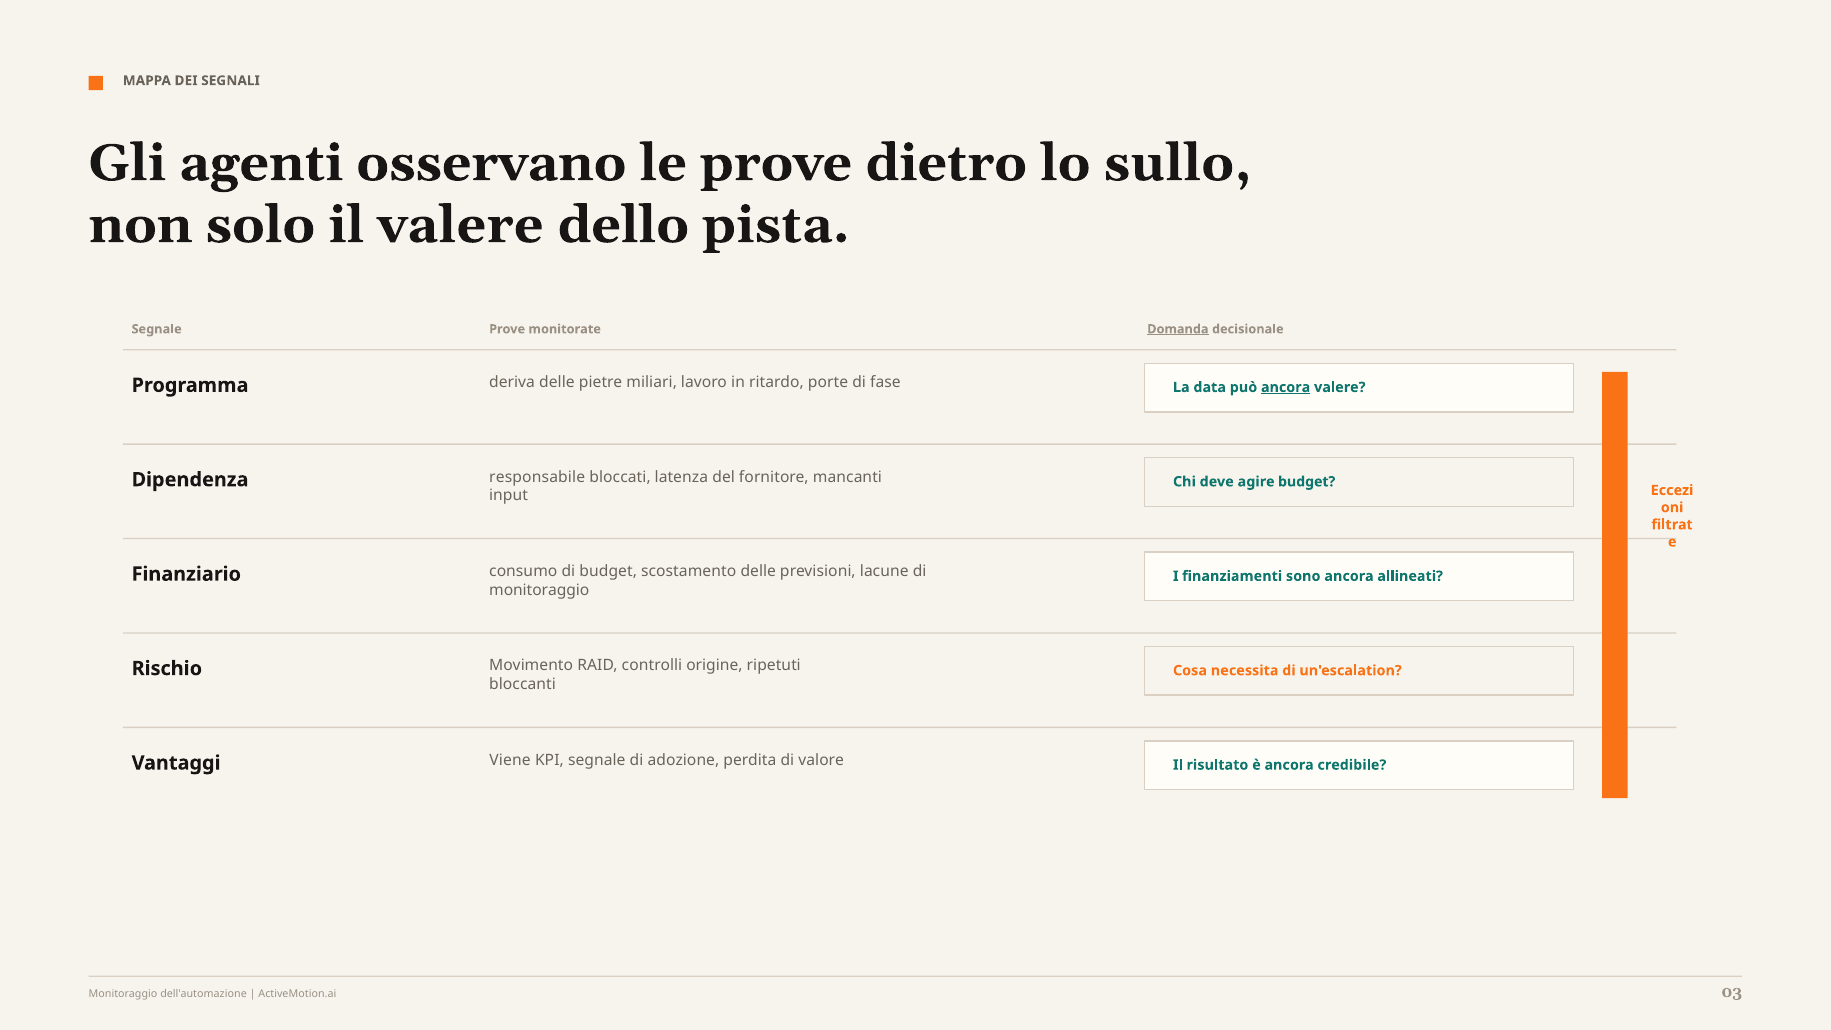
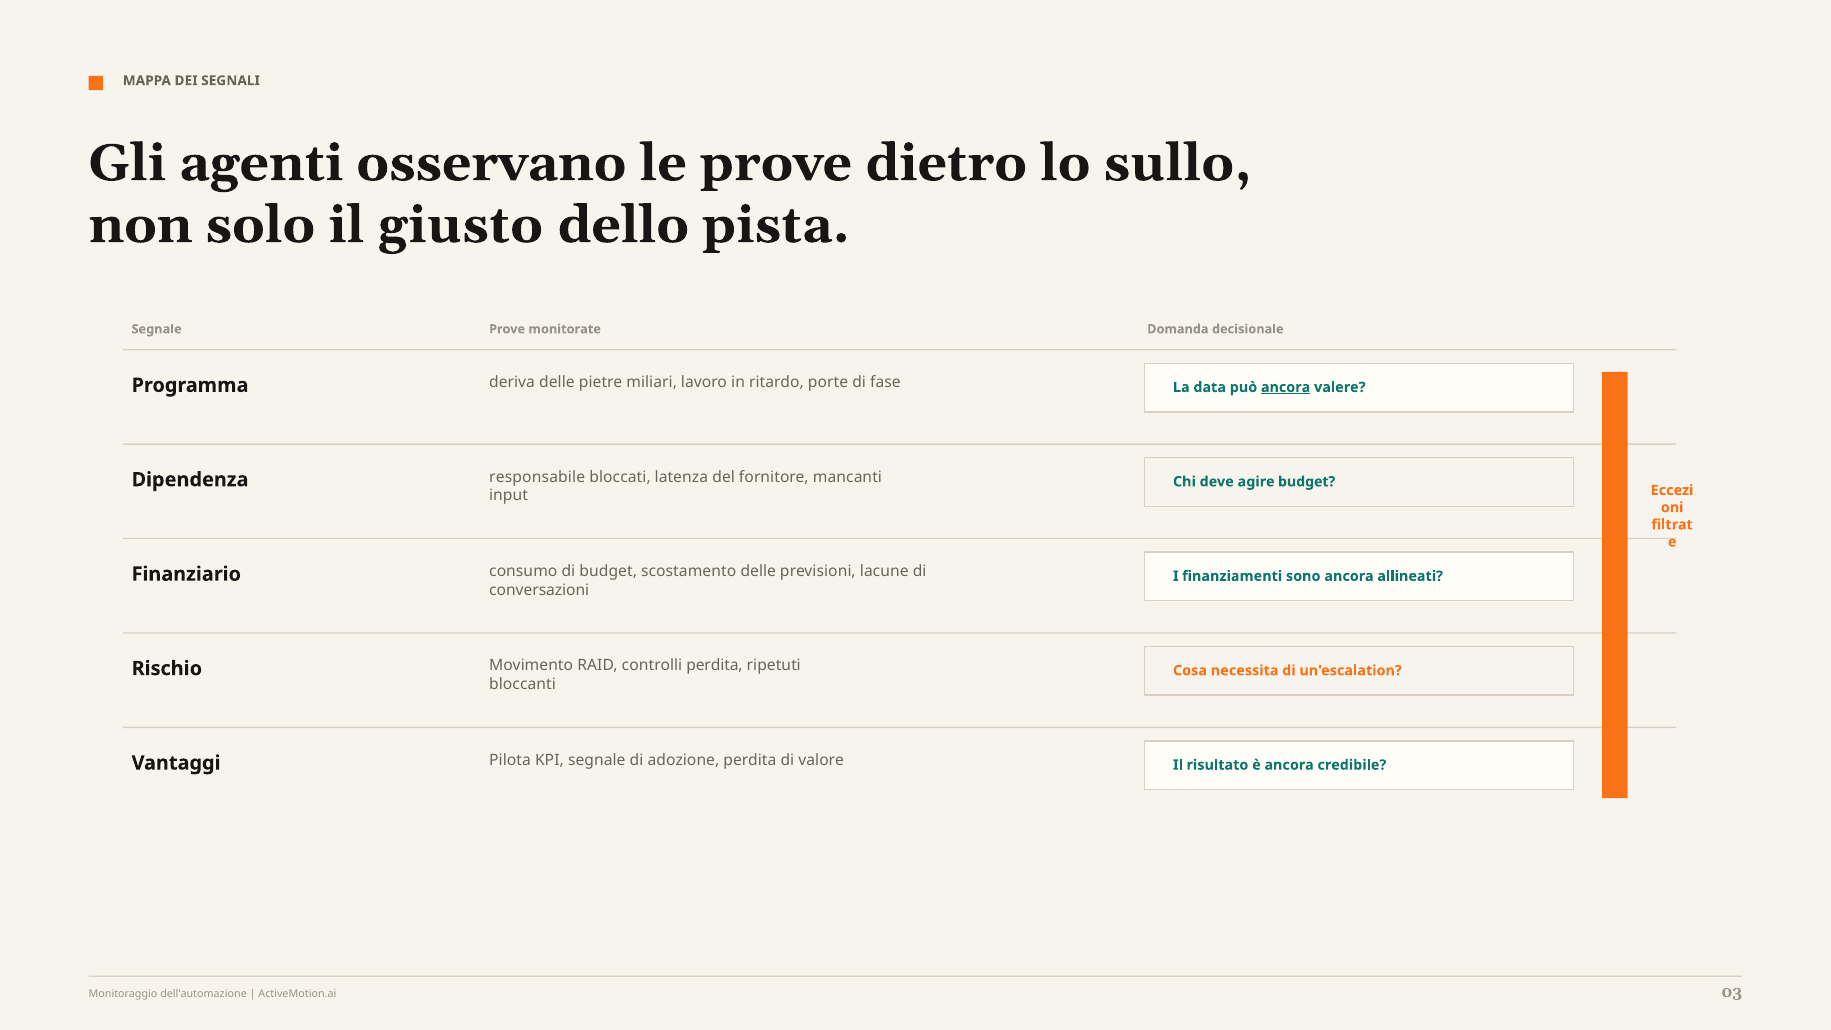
il valere: valere -> giusto
Domanda underline: present -> none
monitoraggio at (539, 590): monitoraggio -> conversazioni
controlli origine: origine -> perdita
Viene: Viene -> Pilota
